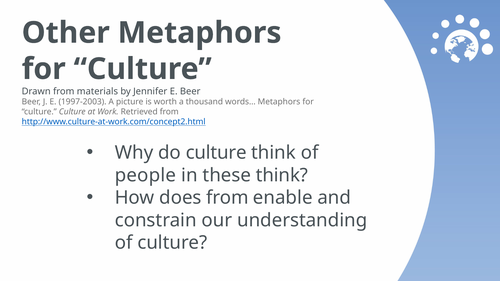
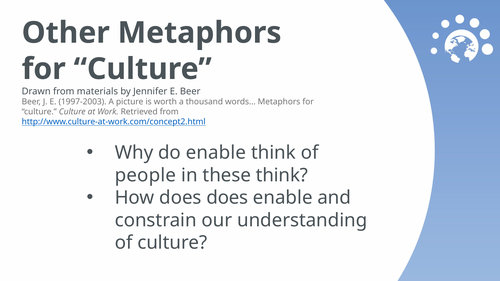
do culture: culture -> enable
does from: from -> does
